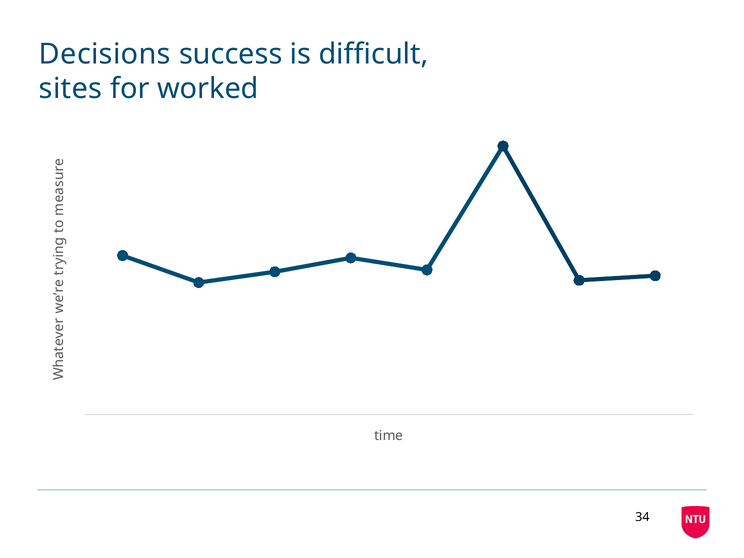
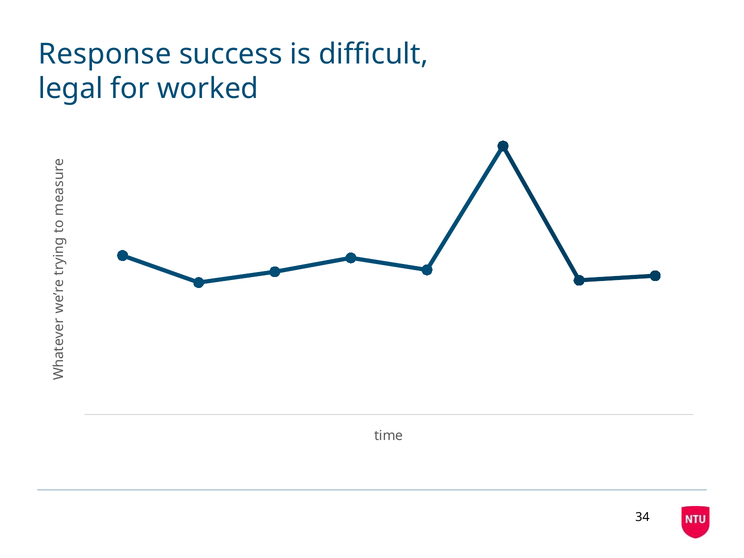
Decisions: Decisions -> Response
sites: sites -> legal
